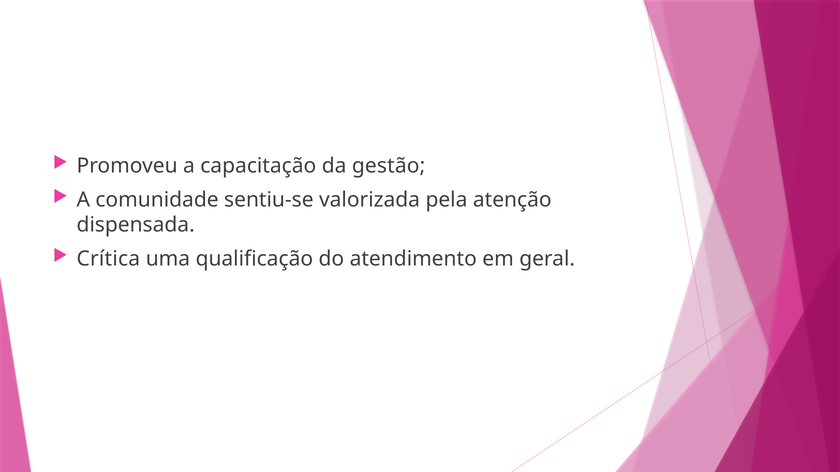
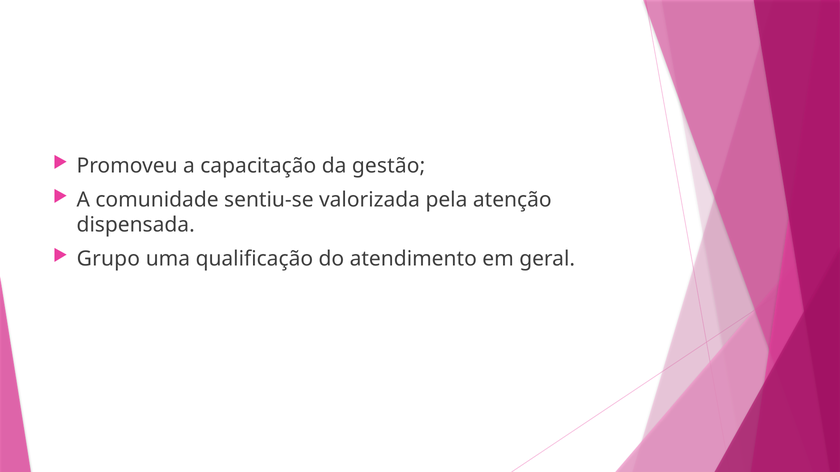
Crítica: Crítica -> Grupo
